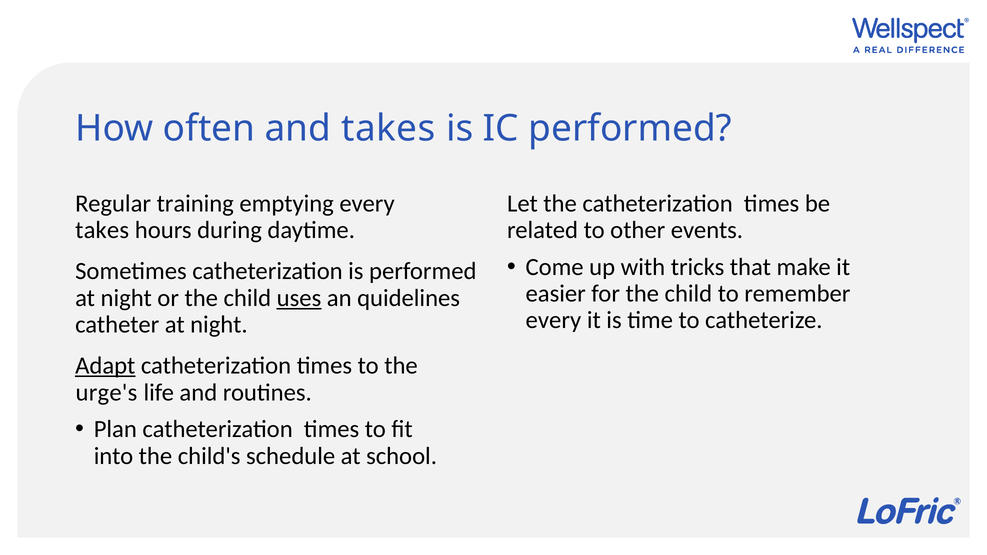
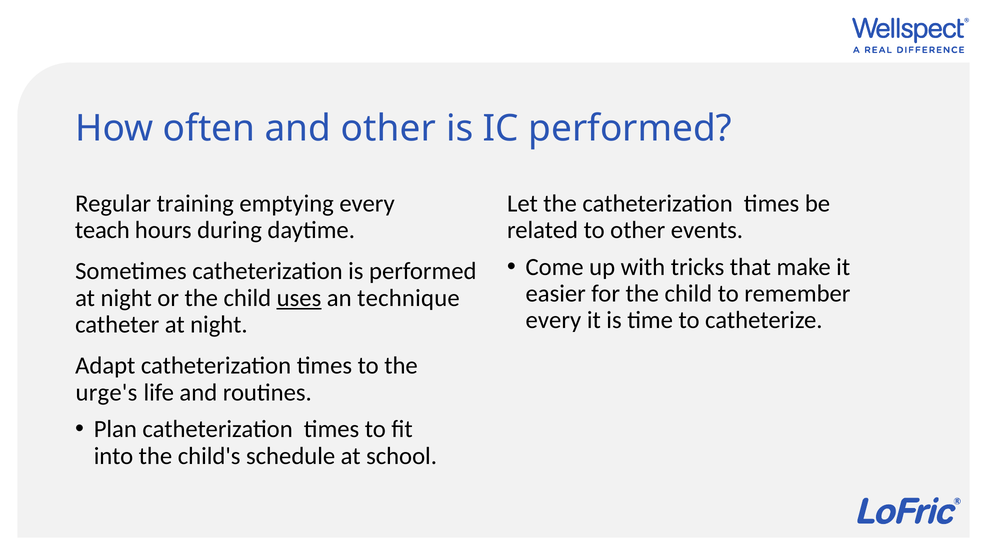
and takes: takes -> other
takes at (102, 230): takes -> teach
quidelines: quidelines -> technique
Adapt underline: present -> none
